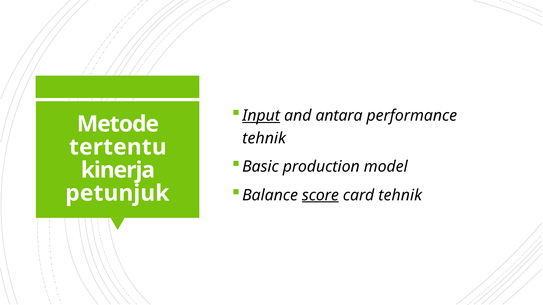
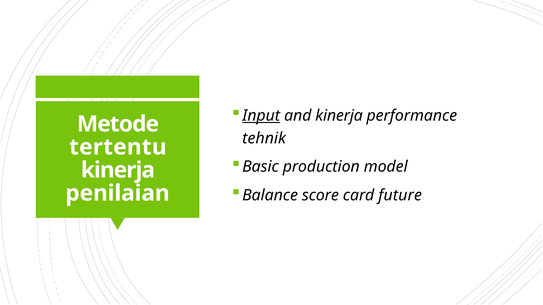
and antara: antara -> kinerja
score underline: present -> none
card tehnik: tehnik -> future
petunjuk: petunjuk -> penilaian
